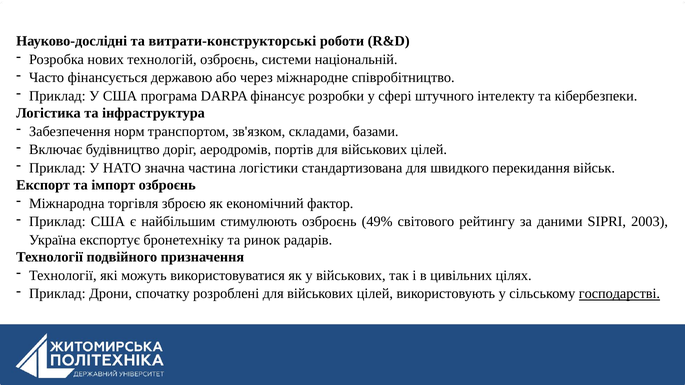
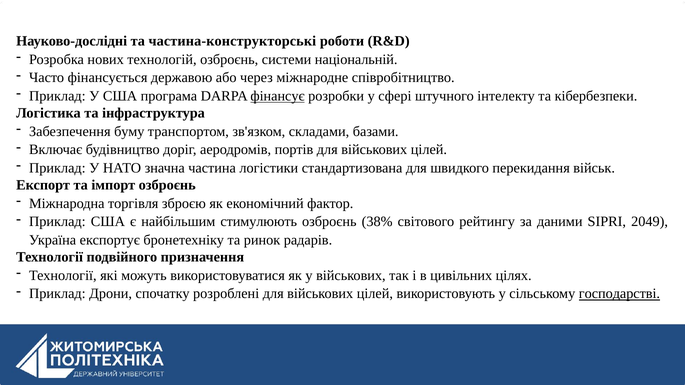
витрати-конструкторські: витрати-конструкторські -> частина-конструкторські
фінансує underline: none -> present
норм: норм -> буму
49%: 49% -> 38%
2003: 2003 -> 2049
